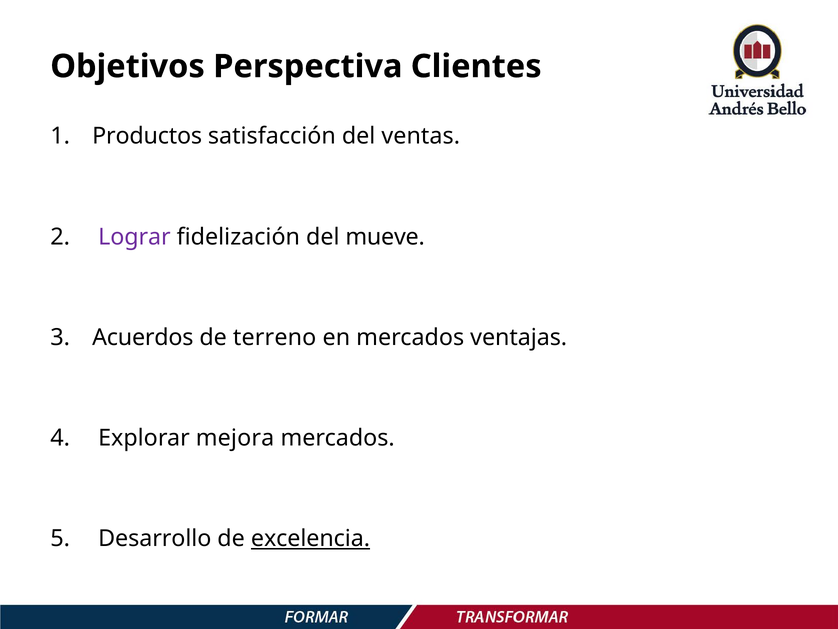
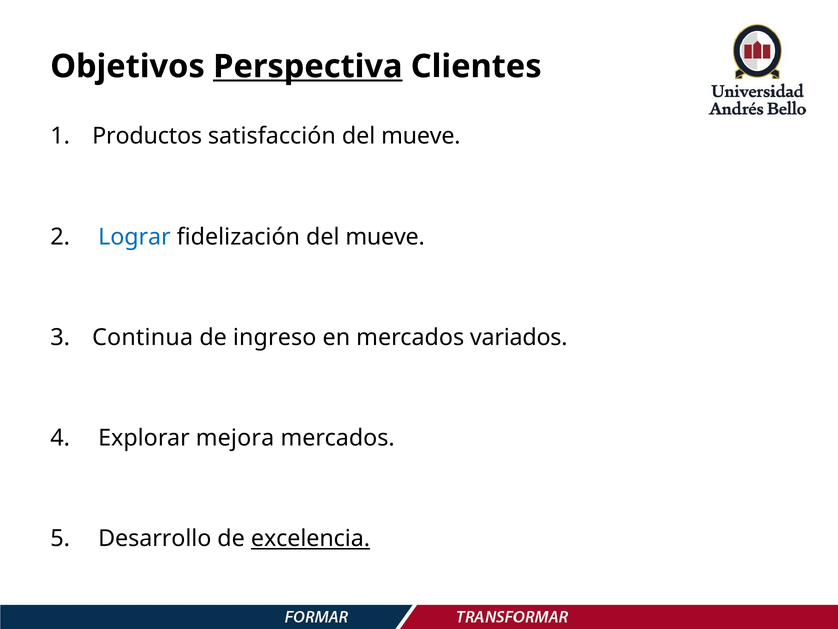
Perspectiva underline: none -> present
satisfacción del ventas: ventas -> mueve
Lograr colour: purple -> blue
Acuerdos: Acuerdos -> Continua
terreno: terreno -> ingreso
ventajas: ventajas -> variados
